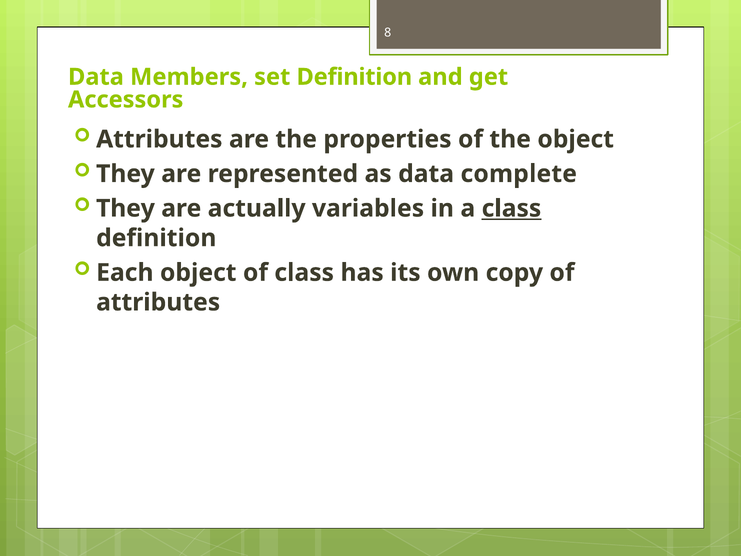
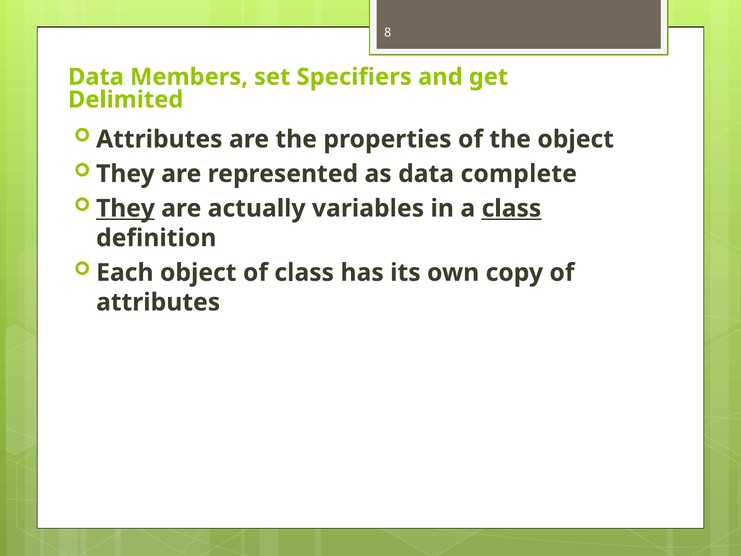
set Definition: Definition -> Specifiers
Accessors: Accessors -> Delimited
They at (125, 208) underline: none -> present
